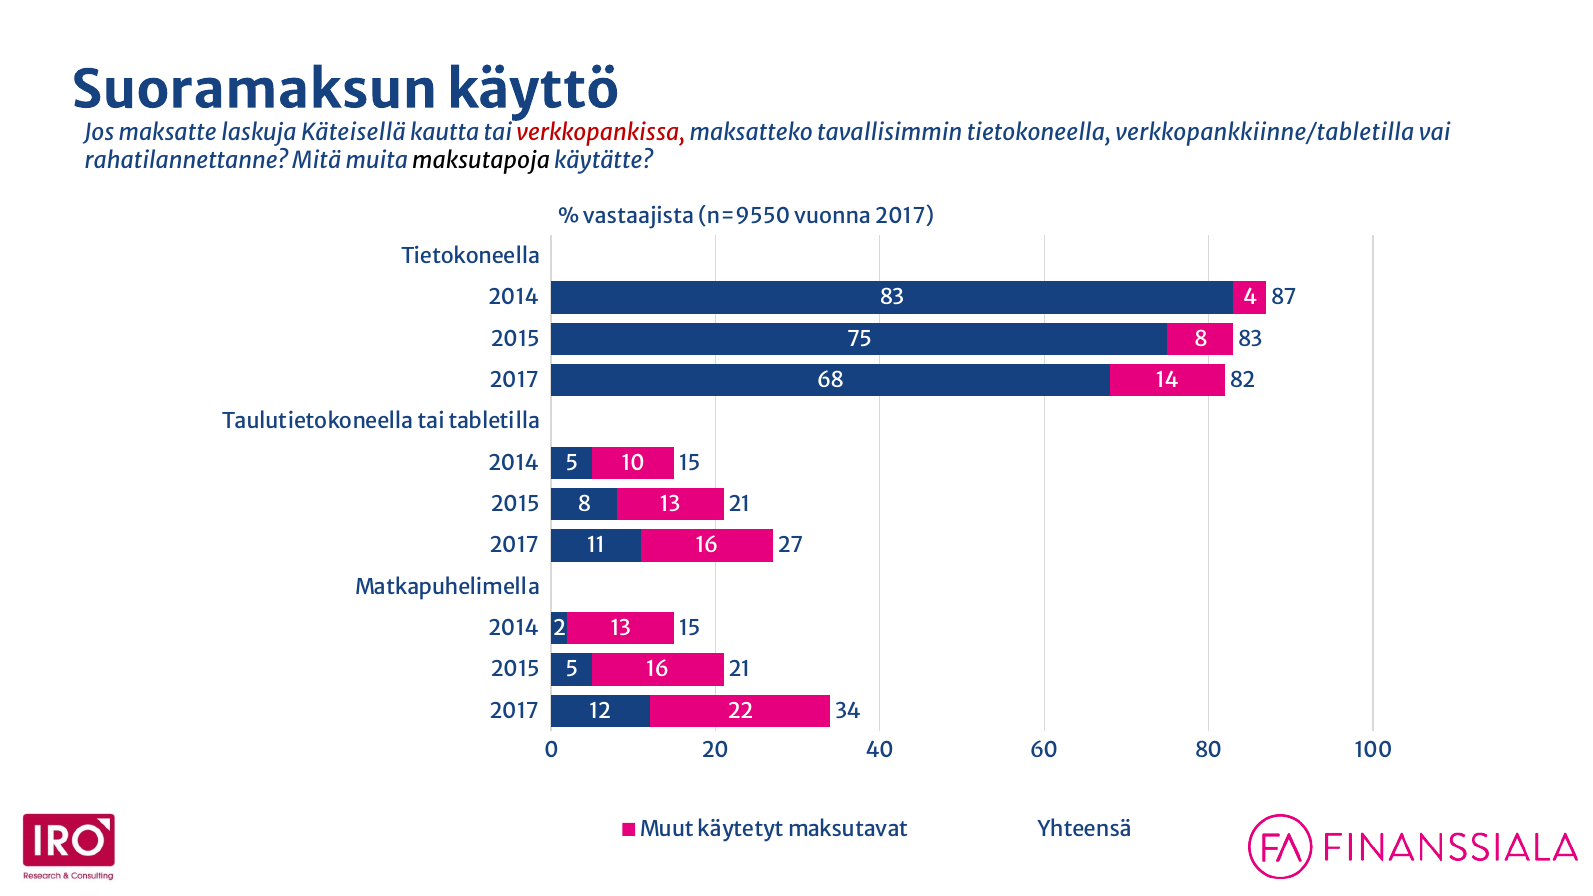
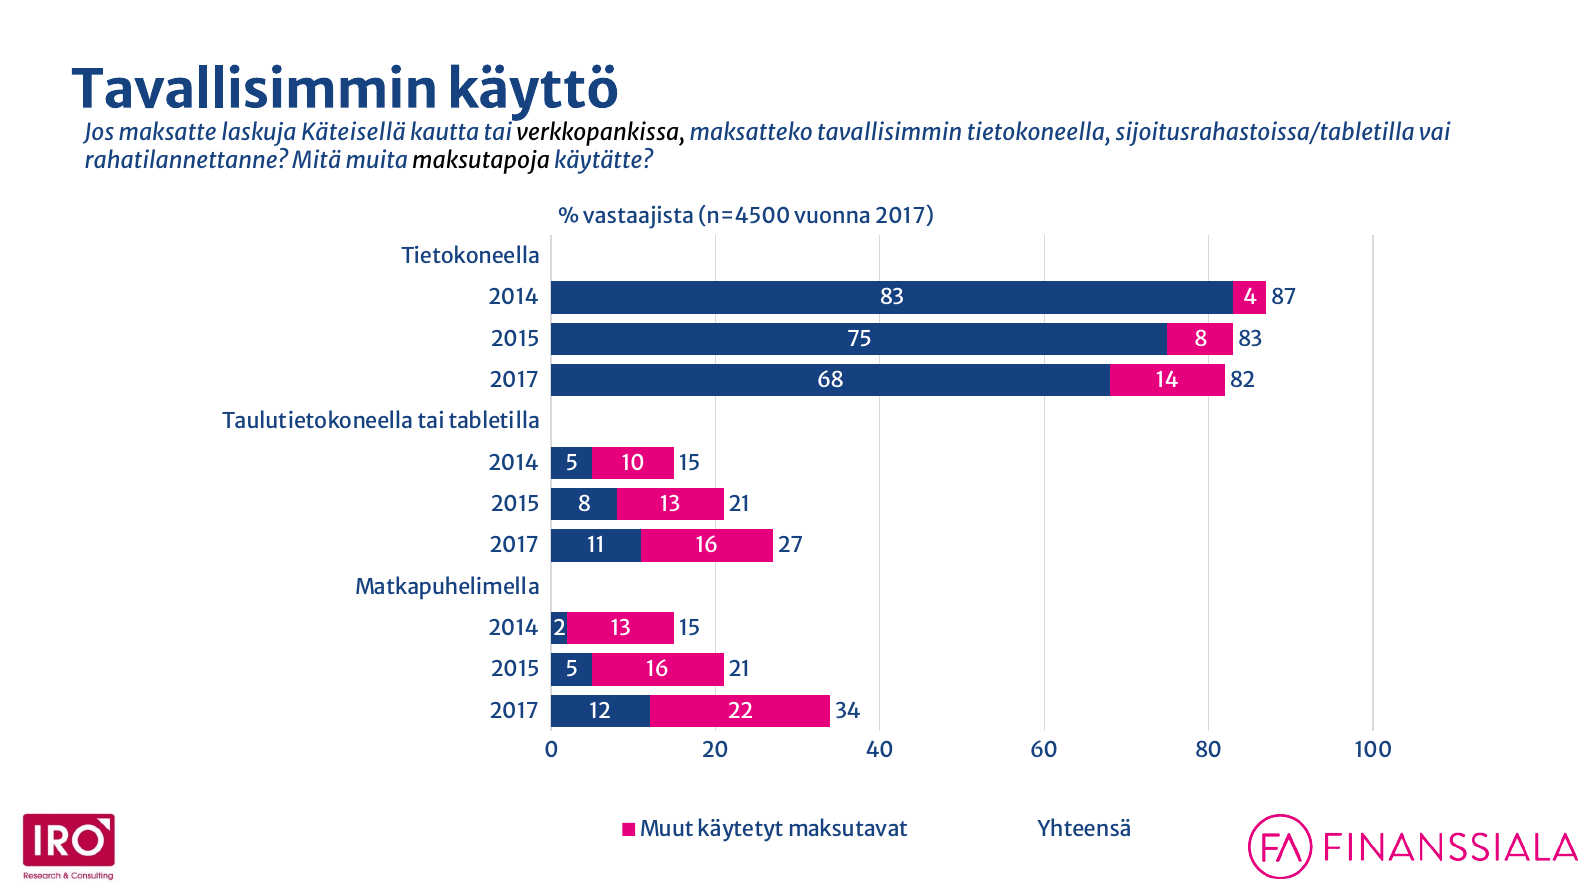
Suoramaksun at (254, 90): Suoramaksun -> Tavallisimmin
verkkopankissa colour: red -> black
verkkopankkiinne/tabletilla: verkkopankkiinne/tabletilla -> sijoitusrahastoissa/tabletilla
n=9550: n=9550 -> n=4500
